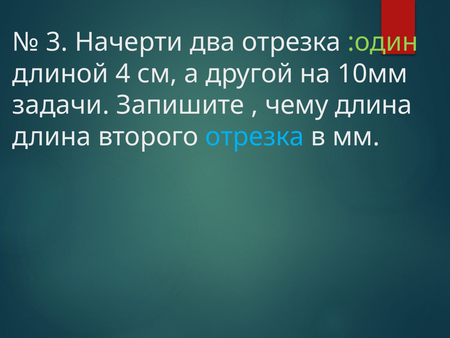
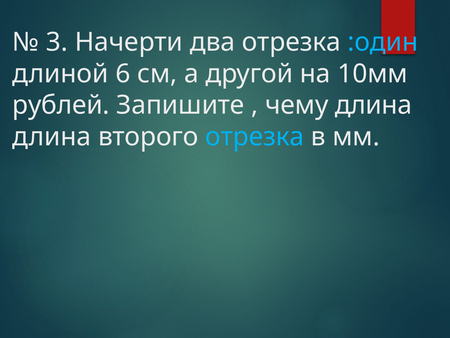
:один colour: light green -> light blue
4: 4 -> 6
задачи: задачи -> рублей
